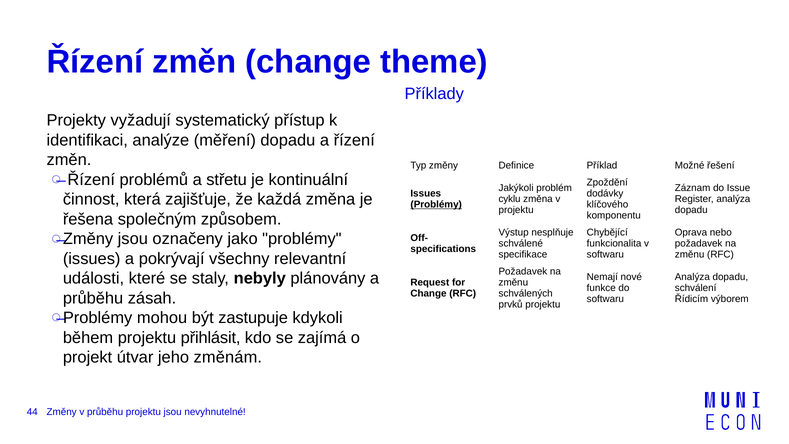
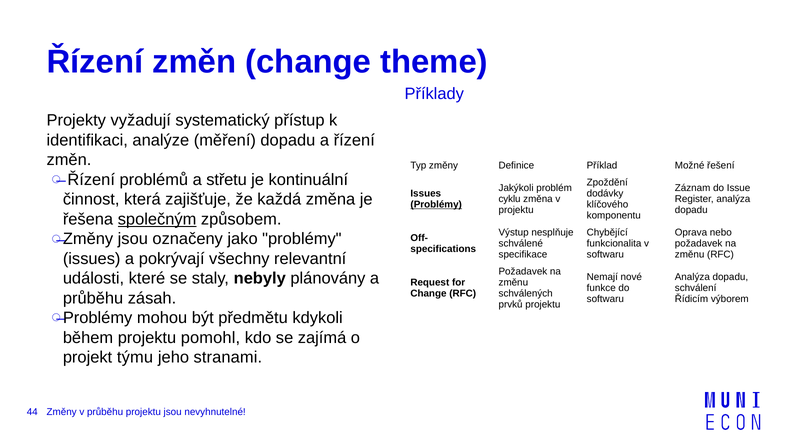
společným underline: none -> present
zastupuje: zastupuje -> předmětu
přihlásit: přihlásit -> pomohl
útvar: útvar -> týmu
změnám: změnám -> stranami
